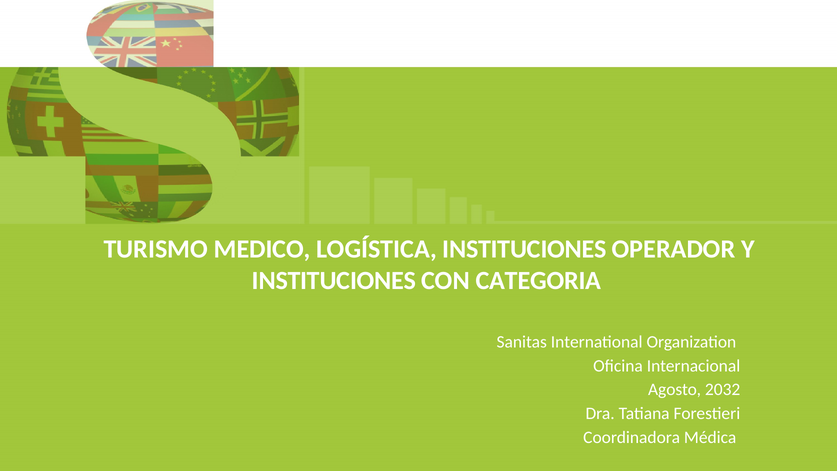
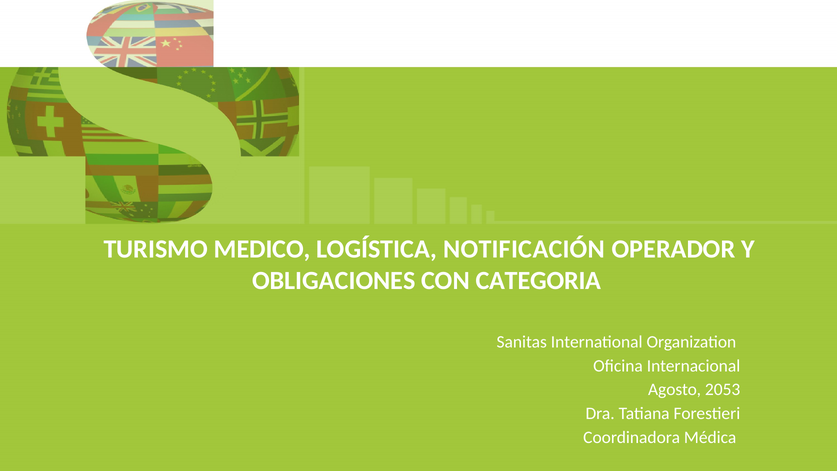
LOGÍSTICA INSTITUCIONES: INSTITUCIONES -> NOTIFICACIÓN
INSTITUCIONES at (334, 280): INSTITUCIONES -> OBLIGACIONES
2032: 2032 -> 2053
